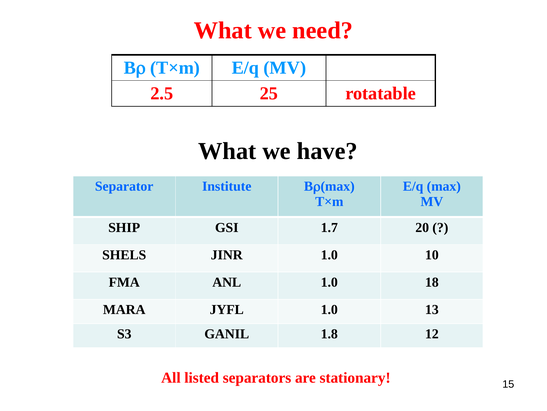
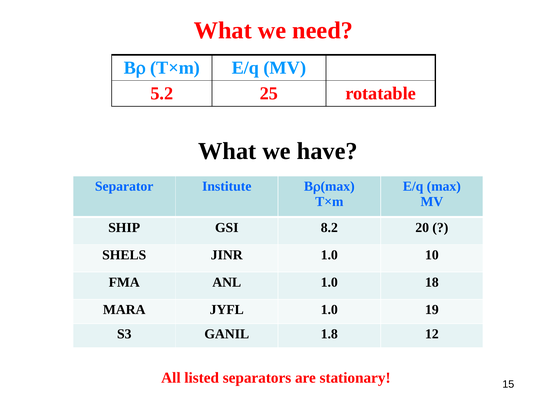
2.5: 2.5 -> 5.2
1.7: 1.7 -> 8.2
13: 13 -> 19
